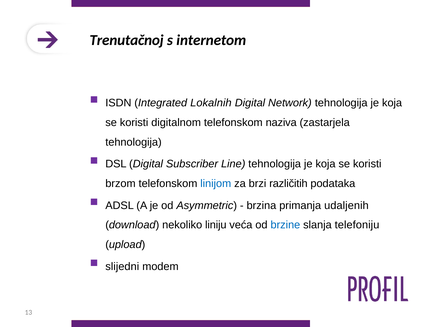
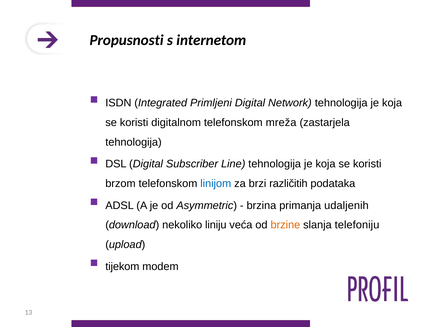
Trenutačnoj: Trenutačnoj -> Propusnosti
Lokalnih: Lokalnih -> Primljeni
naziva: naziva -> mreža
brzine colour: blue -> orange
slijedni: slijedni -> tijekom
